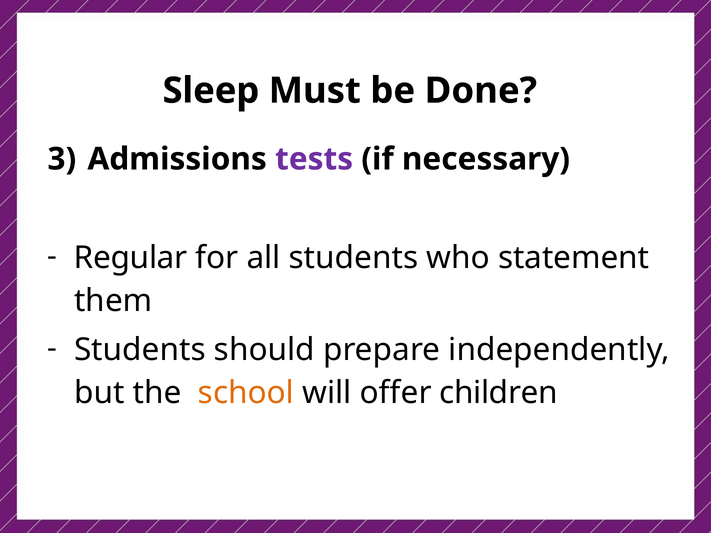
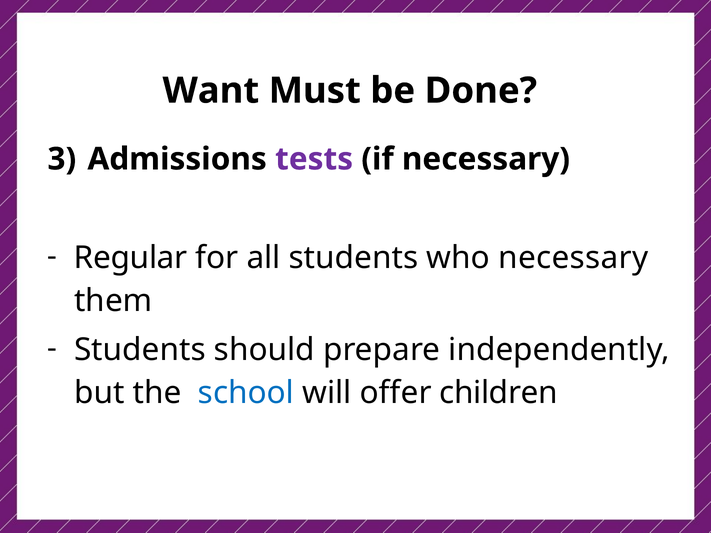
Sleep: Sleep -> Want
who statement: statement -> necessary
school colour: orange -> blue
